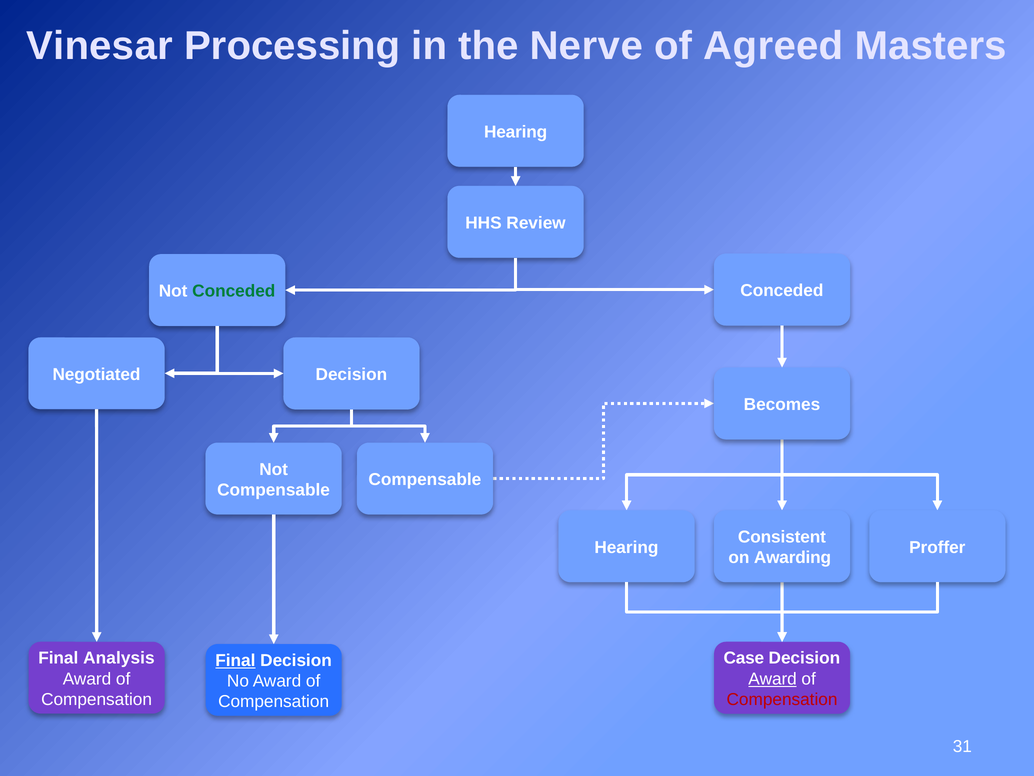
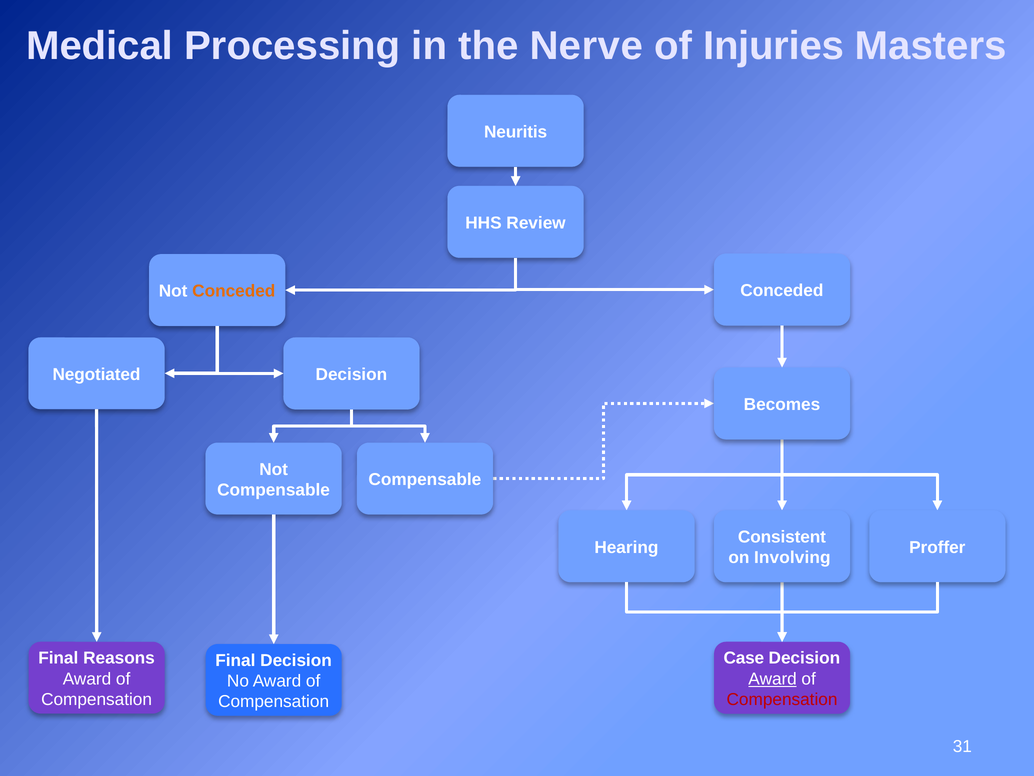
Vinesar: Vinesar -> Medical
Agreed: Agreed -> Injuries
Hearing at (516, 132): Hearing -> Neuritis
Conceded at (234, 291) colour: green -> orange
Awarding: Awarding -> Involving
Analysis: Analysis -> Reasons
Final at (235, 660) underline: present -> none
